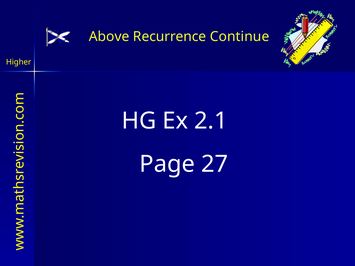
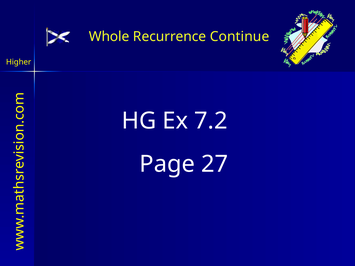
Above: Above -> Whole
2.1: 2.1 -> 7.2
